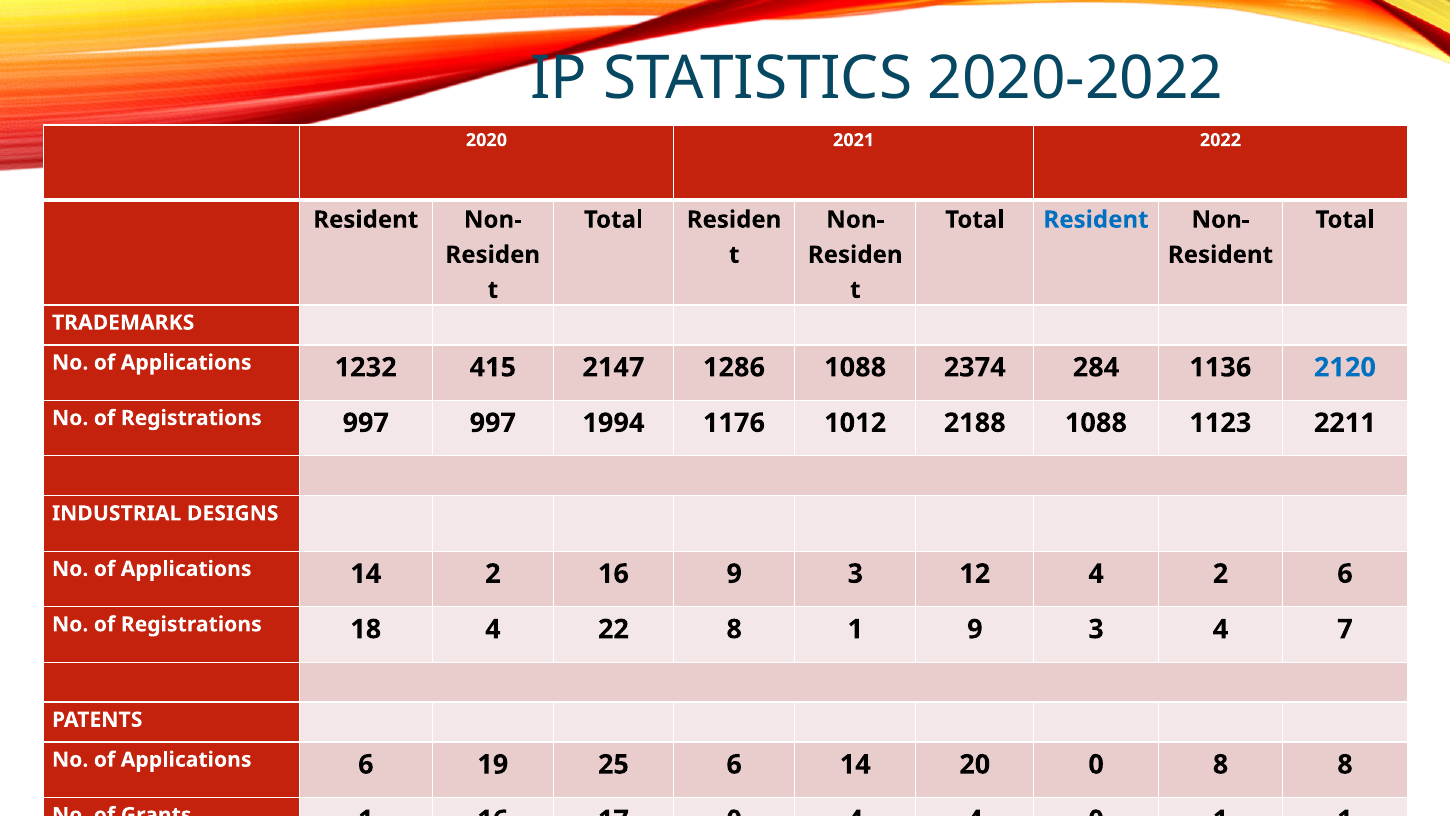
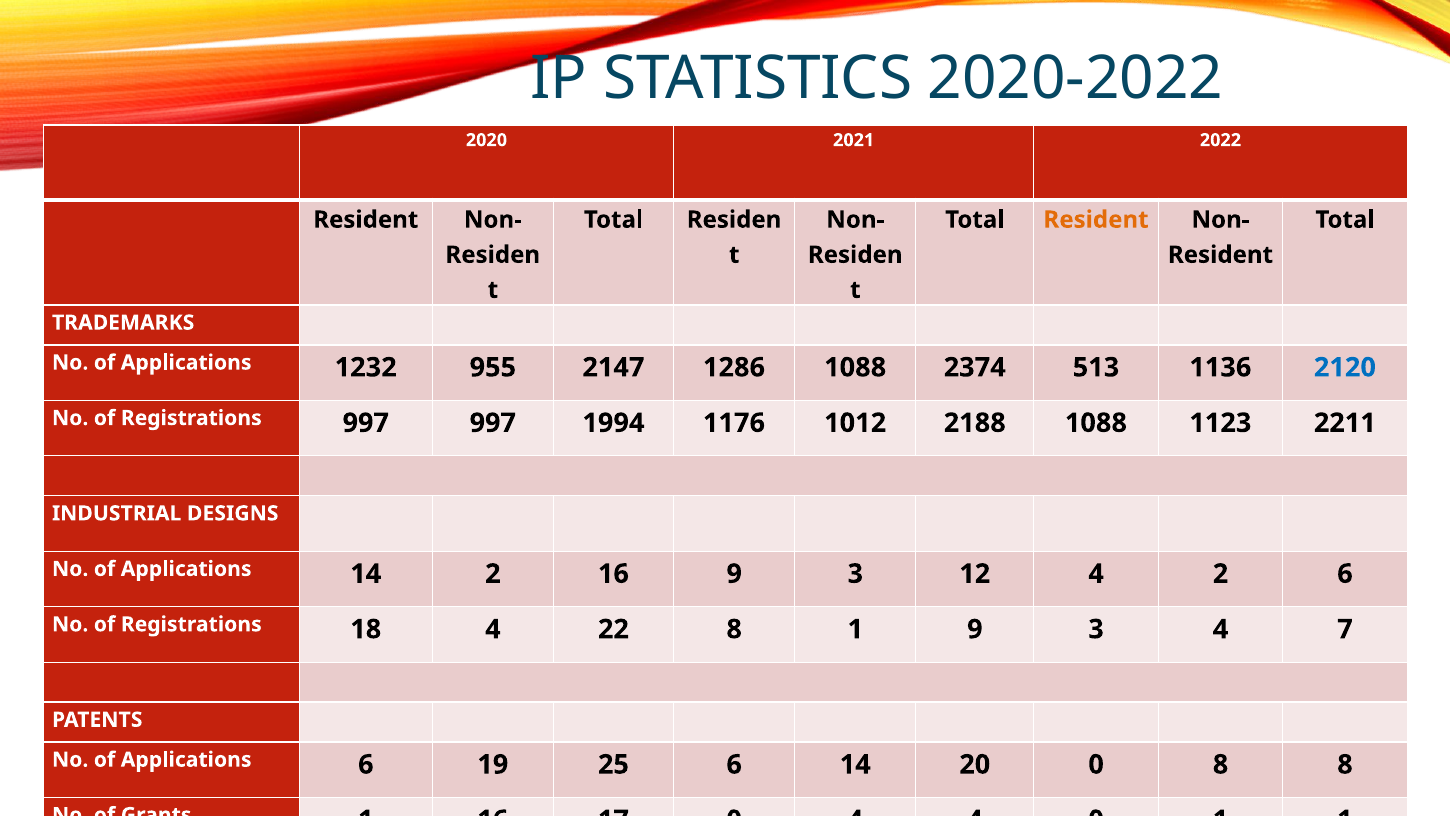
Resident at (1096, 220) colour: blue -> orange
415: 415 -> 955
284: 284 -> 513
